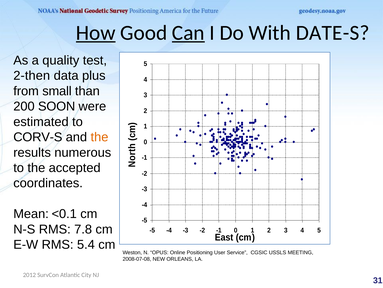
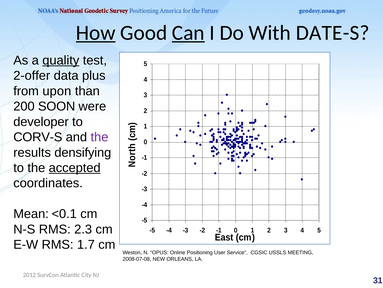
quality underline: none -> present
2-then: 2-then -> 2-offer
small: small -> upon
estimated: estimated -> developer
the at (99, 137) colour: orange -> purple
numerous: numerous -> densifying
accepted underline: none -> present
7.8: 7.8 -> 2.3
5.4: 5.4 -> 1.7
